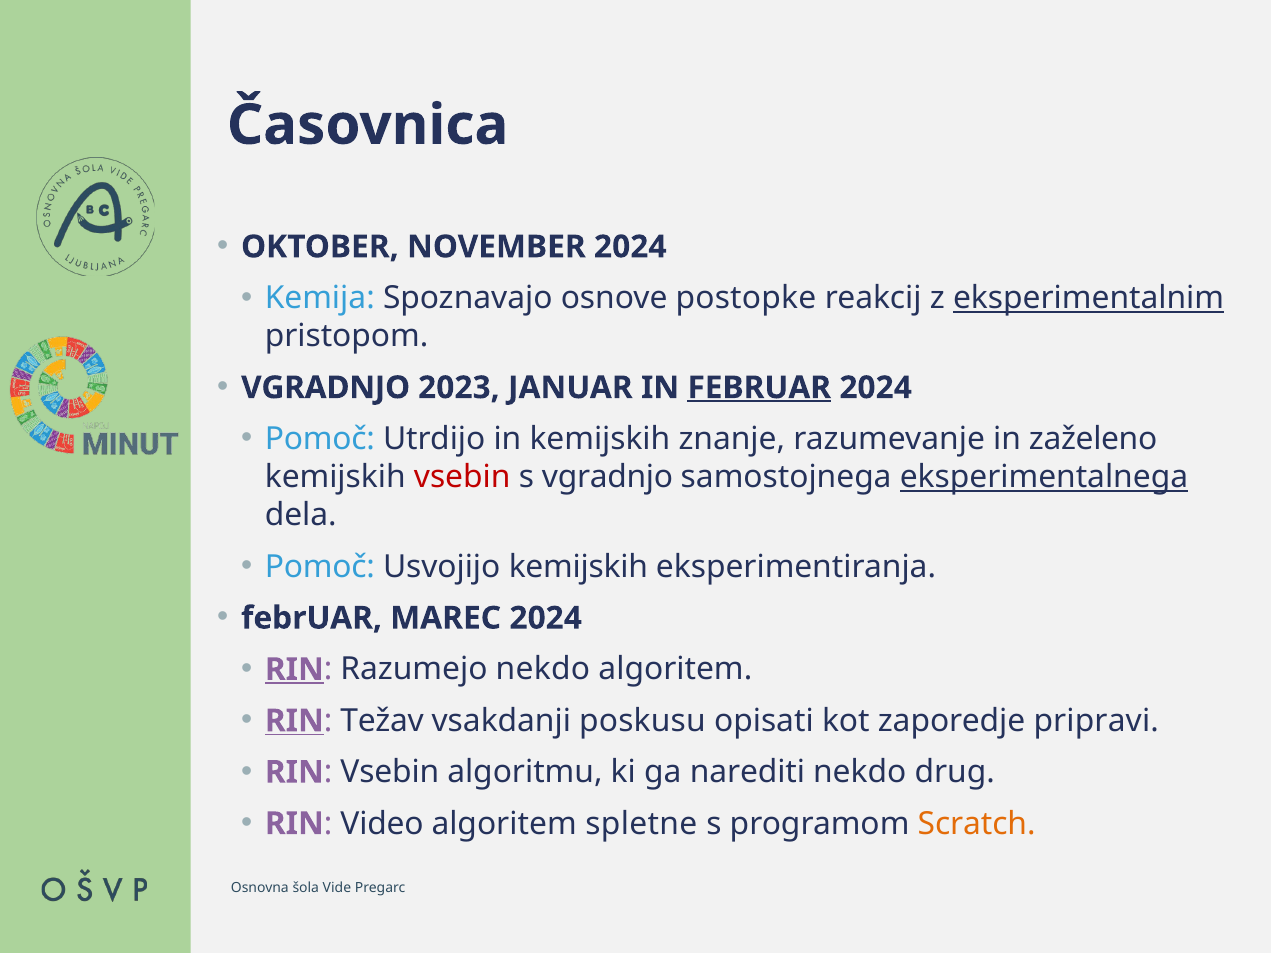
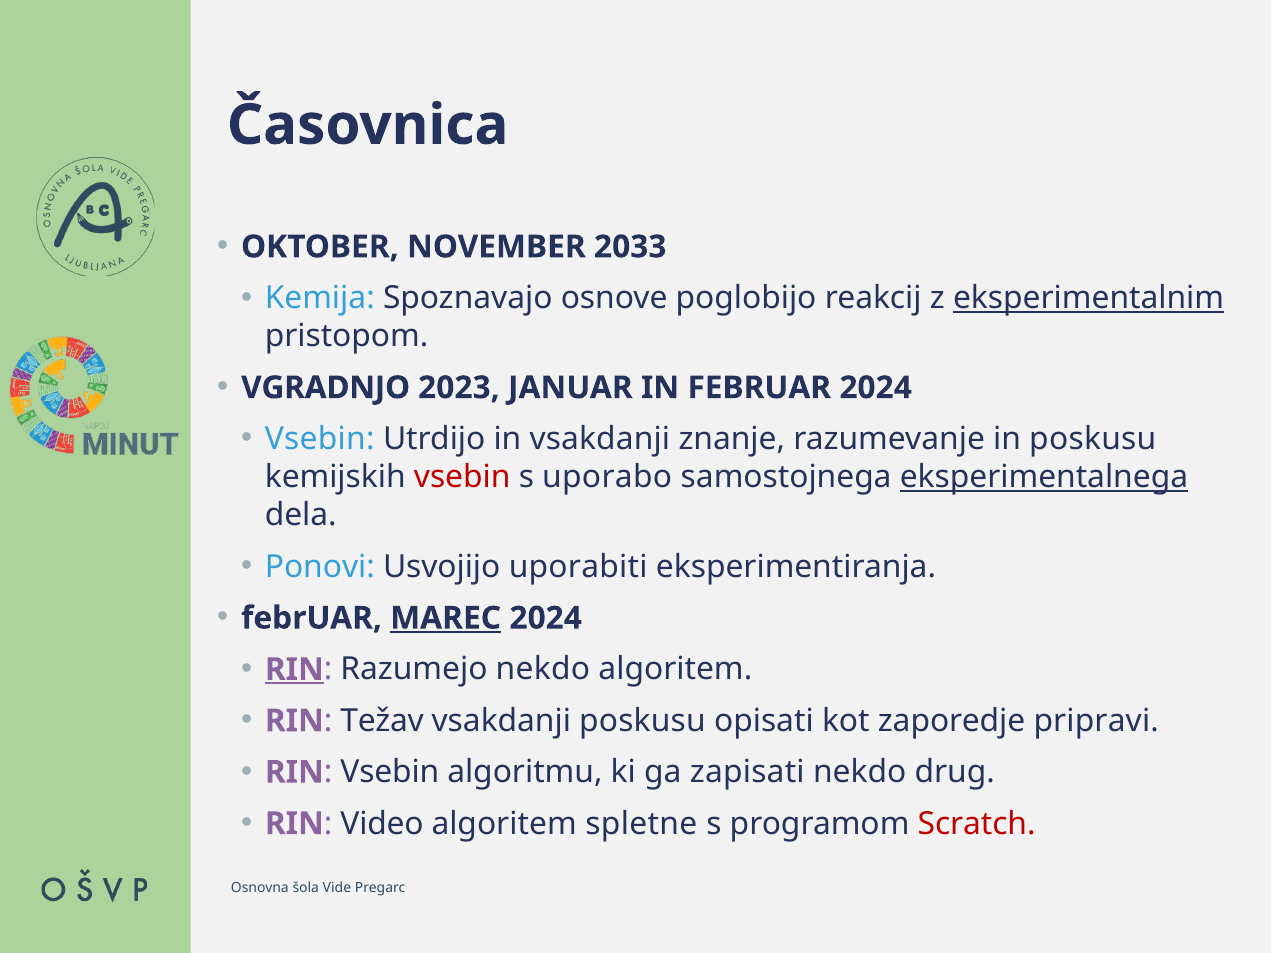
NOVEMBER 2024: 2024 -> 2033
postopke: postopke -> poglobijo
FEBRUAR at (759, 388) underline: present -> none
Pomoč at (320, 439): Pomoč -> Vsebin
in kemijskih: kemijskih -> vsakdanji
in zaželeno: zaželeno -> poskusu
s vgradnjo: vgradnjo -> uporabo
Pomoč at (320, 567): Pomoč -> Ponovi
Usvojijo kemijskih: kemijskih -> uporabiti
MAREC underline: none -> present
RIN at (294, 721) underline: present -> none
narediti: narediti -> zapisati
Scratch colour: orange -> red
